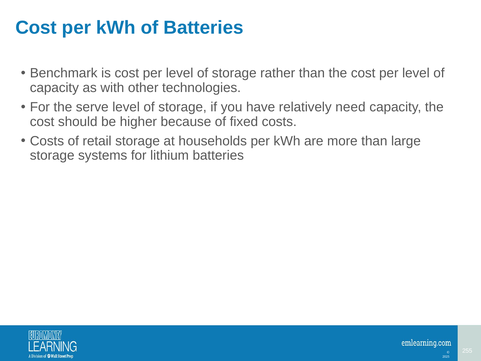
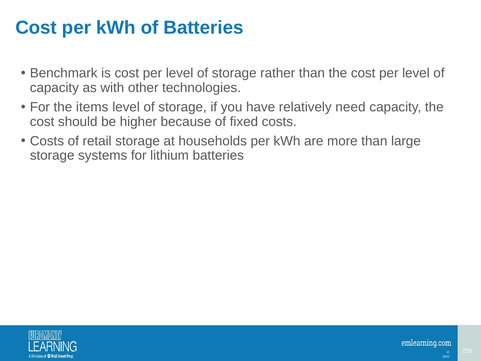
serve: serve -> items
